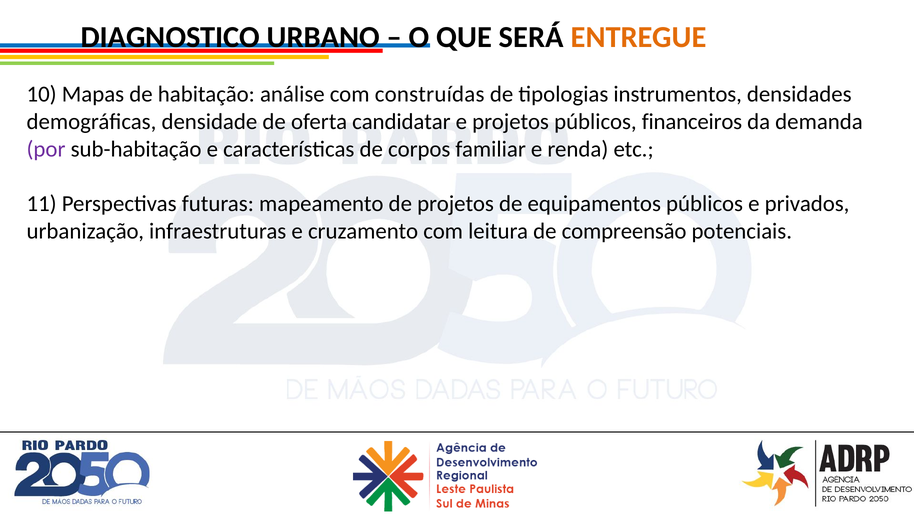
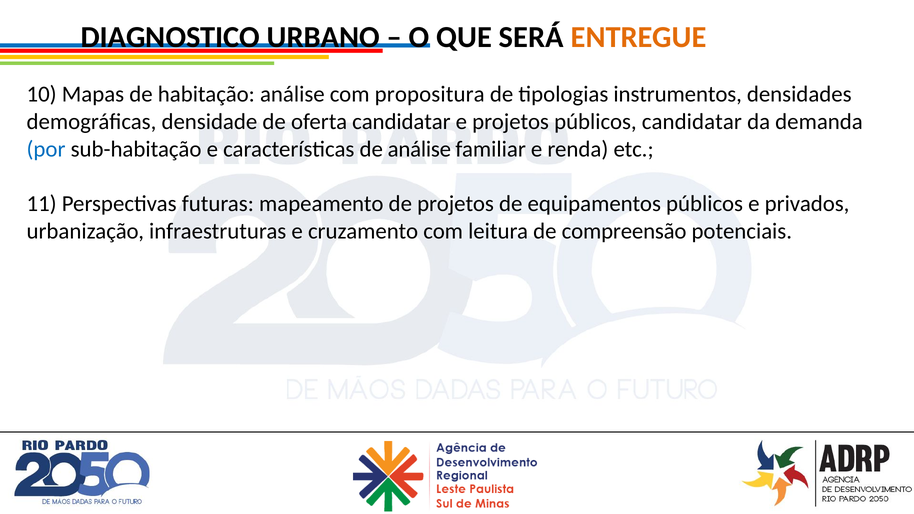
construídas: construídas -> propositura
públicos financeiros: financeiros -> candidatar
por colour: purple -> blue
de corpos: corpos -> análise
